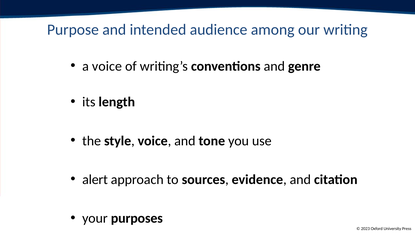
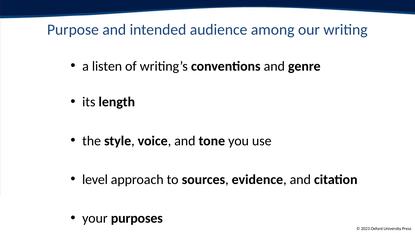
a voice: voice -> listen
alert: alert -> level
